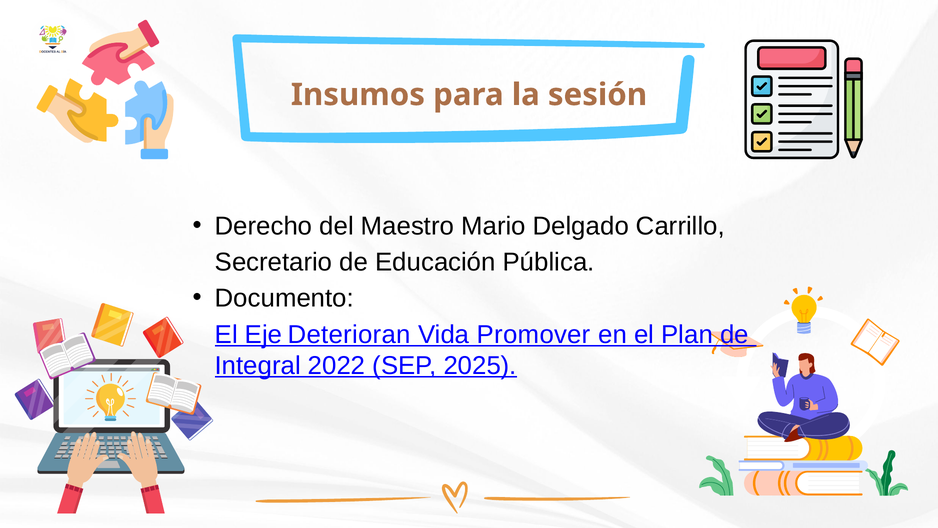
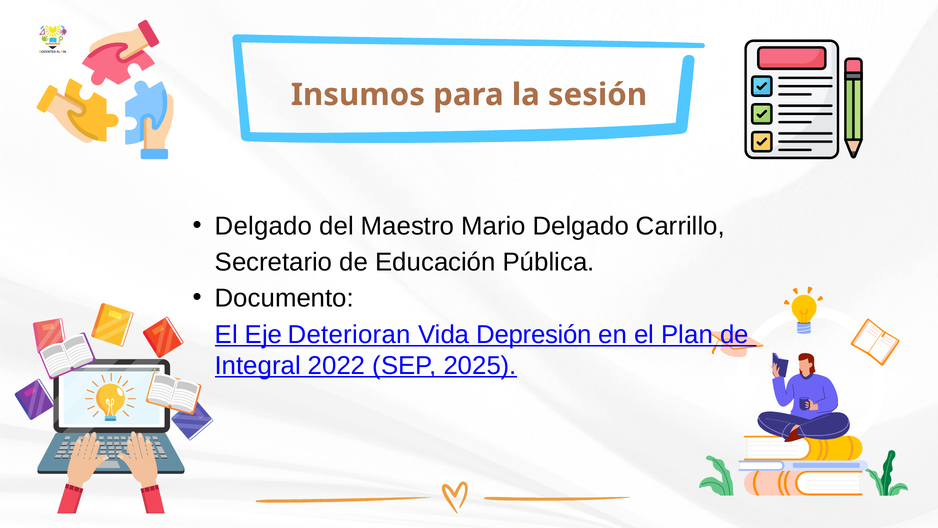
Derecho at (264, 226): Derecho -> Delgado
Promover: Promover -> Depresión
